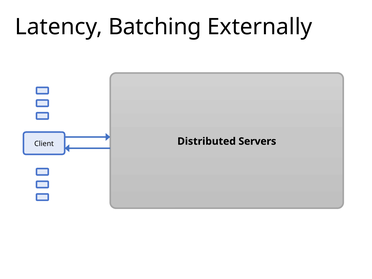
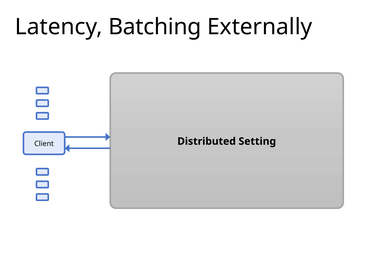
Servers: Servers -> Setting
